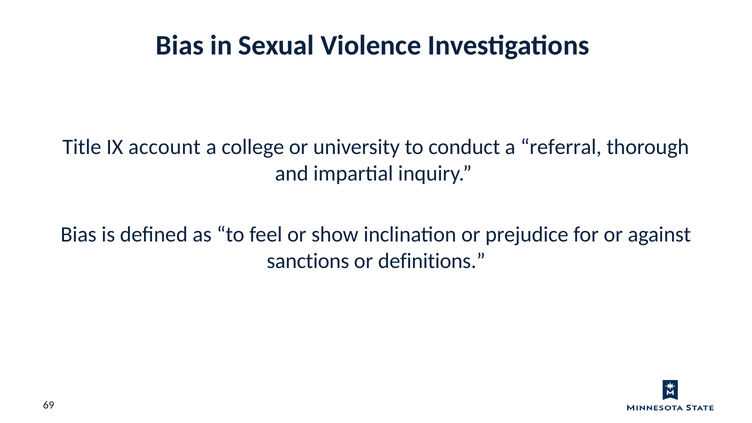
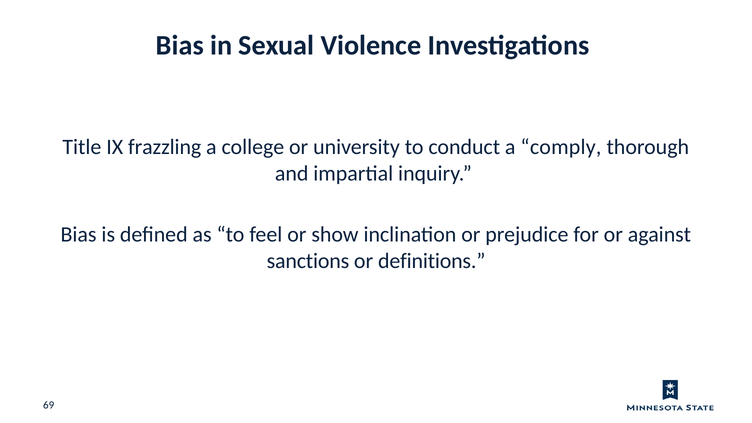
account: account -> frazzling
referral: referral -> comply
